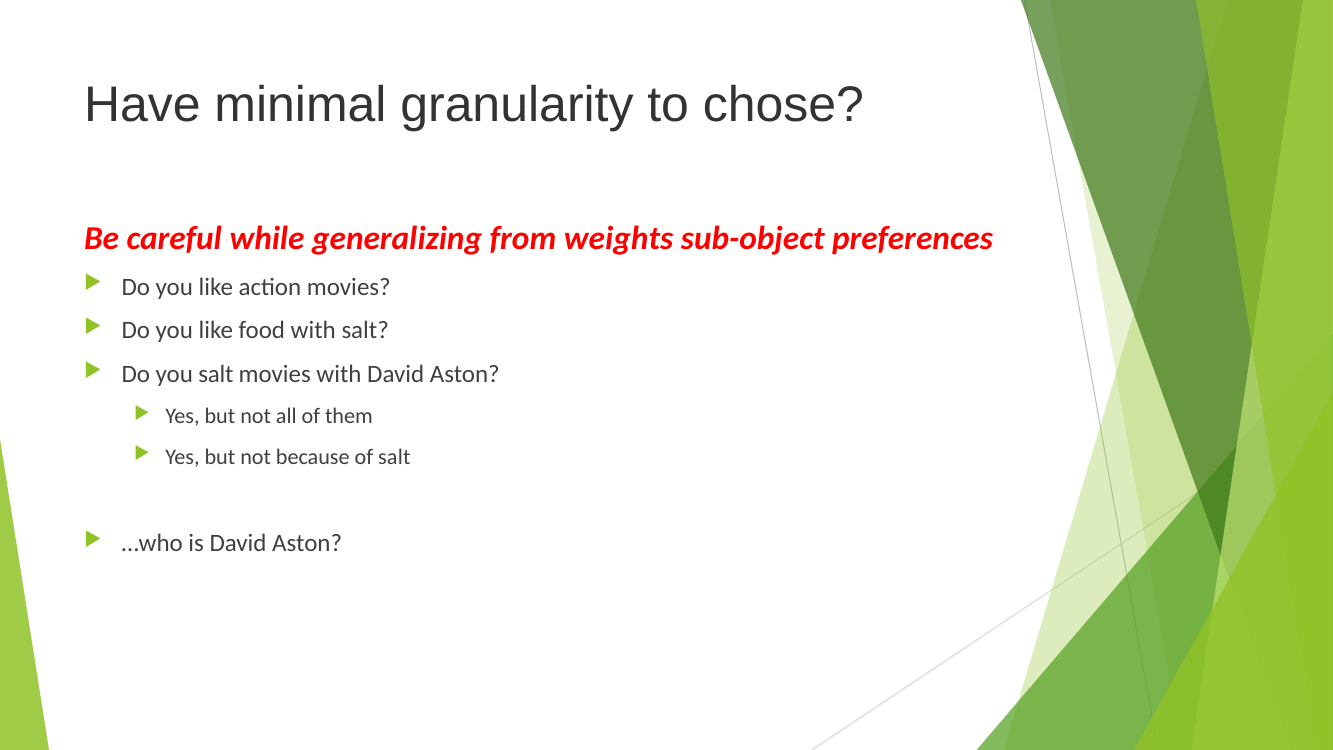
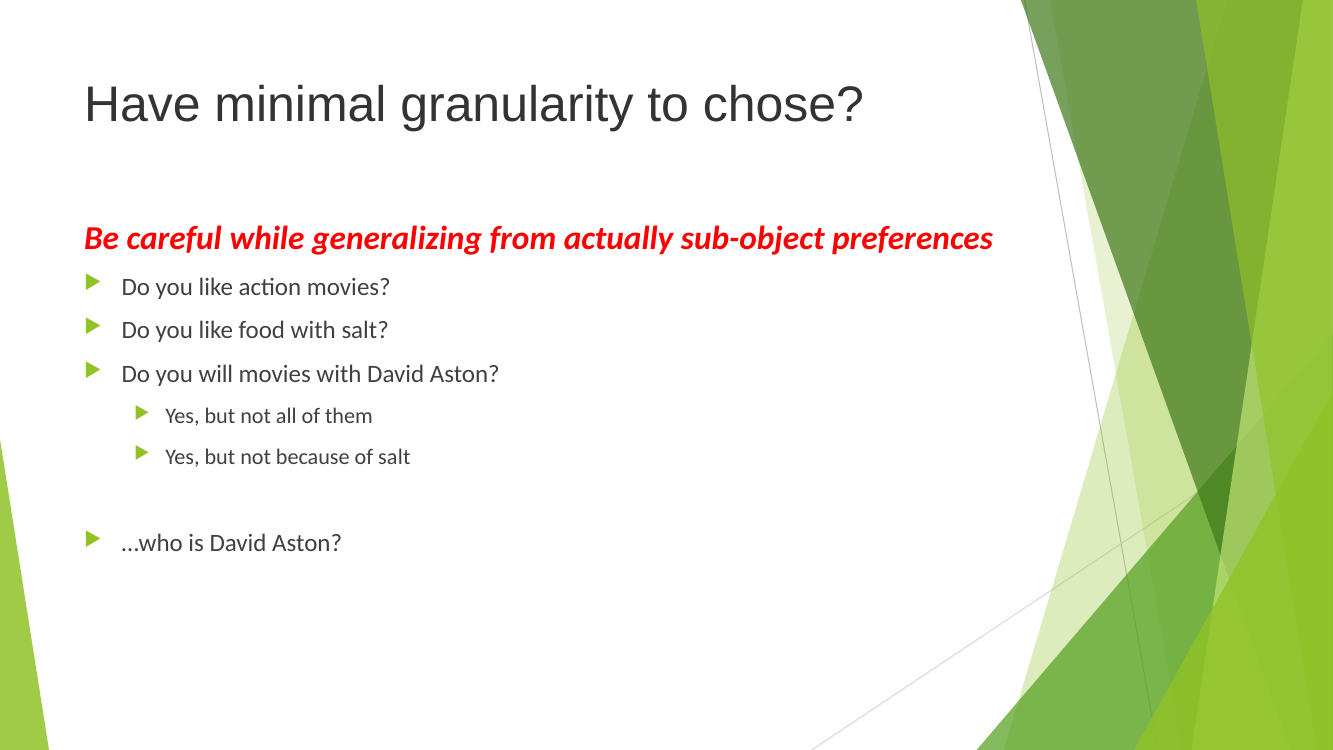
weights: weights -> actually
you salt: salt -> will
